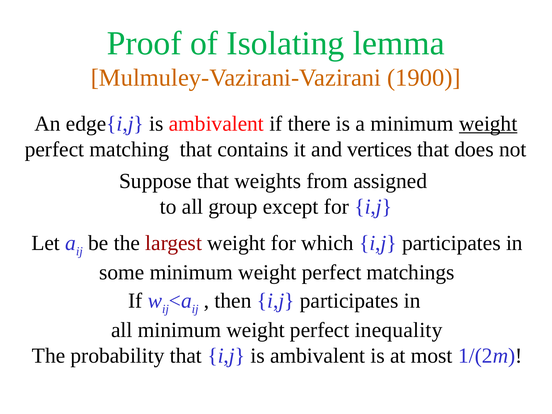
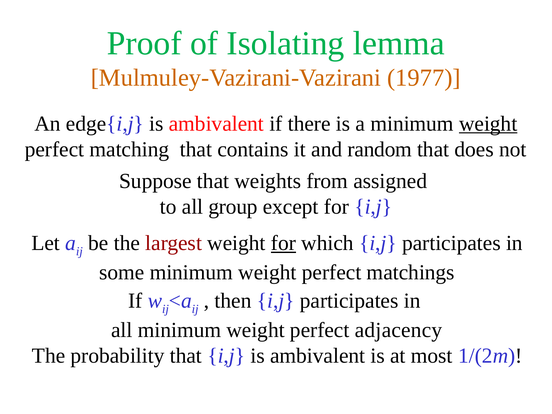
1900: 1900 -> 1977
vertices: vertices -> random
for at (283, 243) underline: none -> present
inequality: inequality -> adjacency
